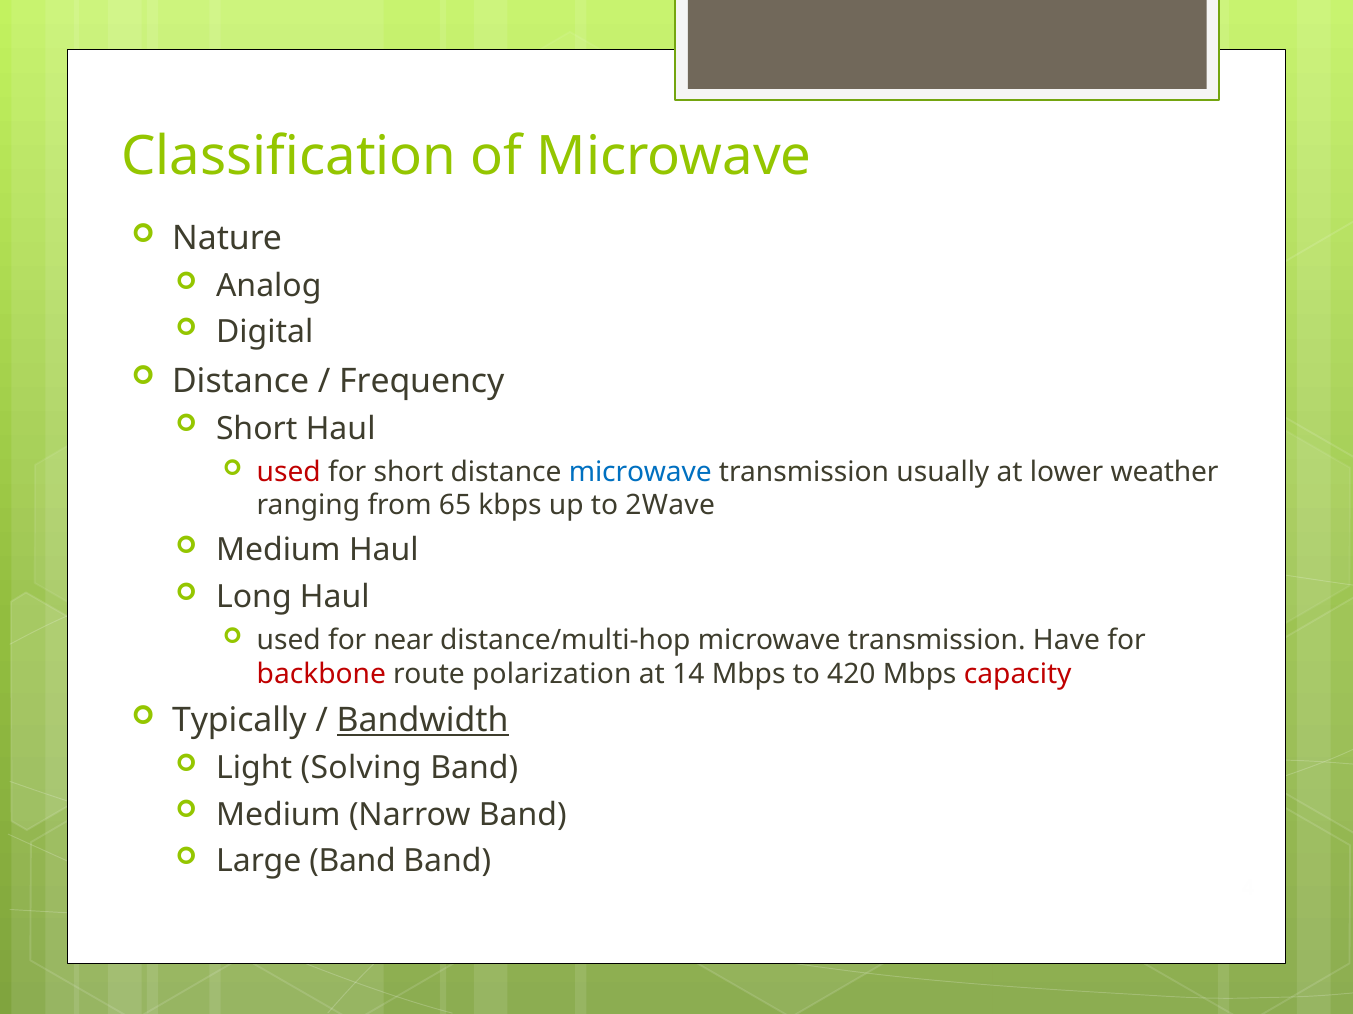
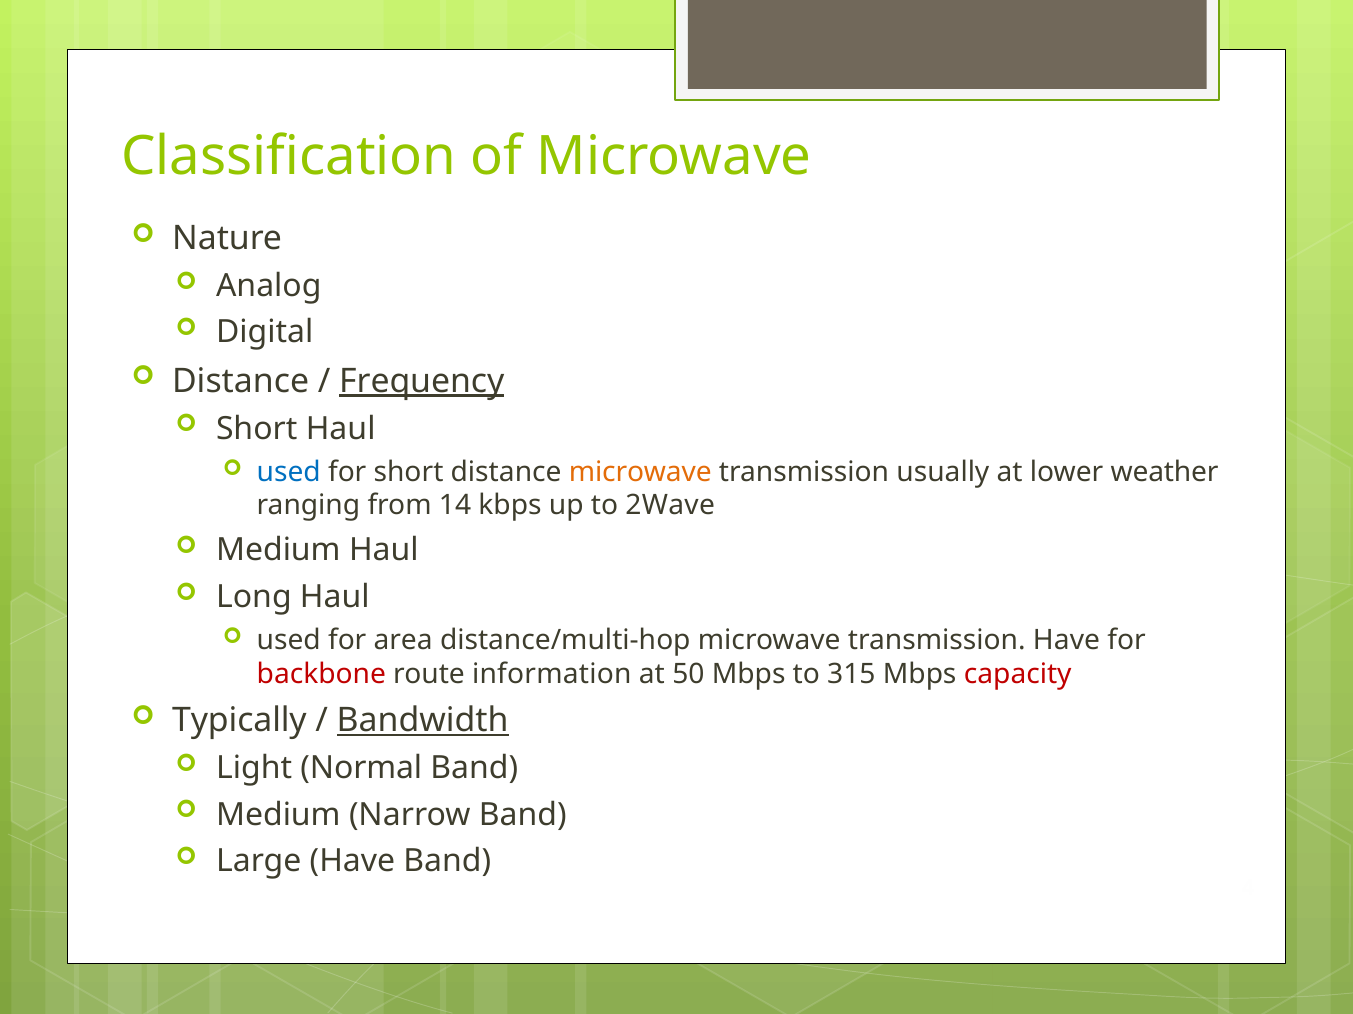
Frequency underline: none -> present
used at (289, 472) colour: red -> blue
microwave at (640, 472) colour: blue -> orange
65: 65 -> 14
near: near -> area
polarization: polarization -> information
14: 14 -> 50
420: 420 -> 315
Solving: Solving -> Normal
Large Band: Band -> Have
